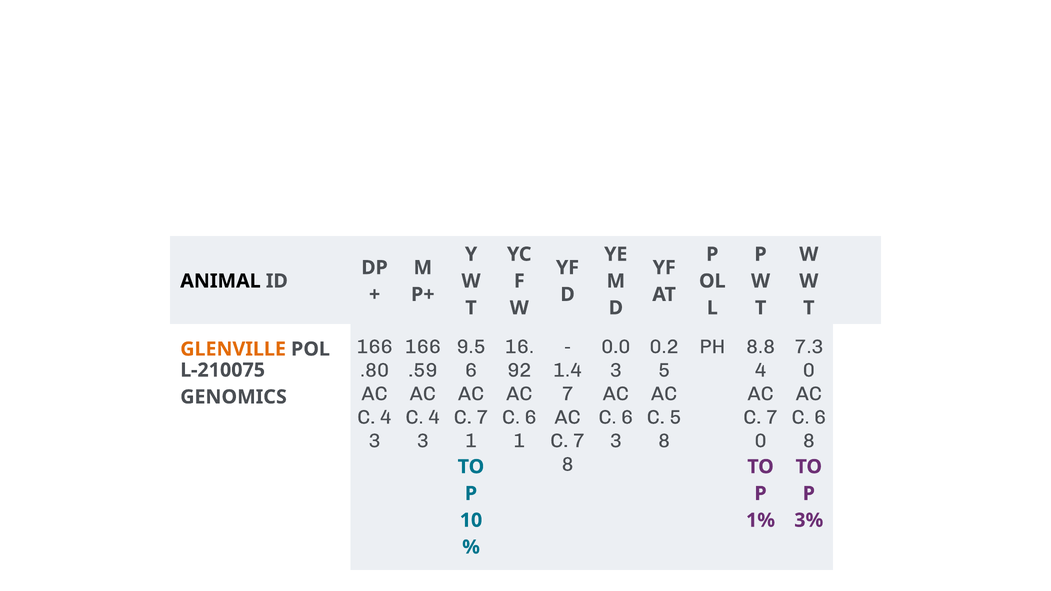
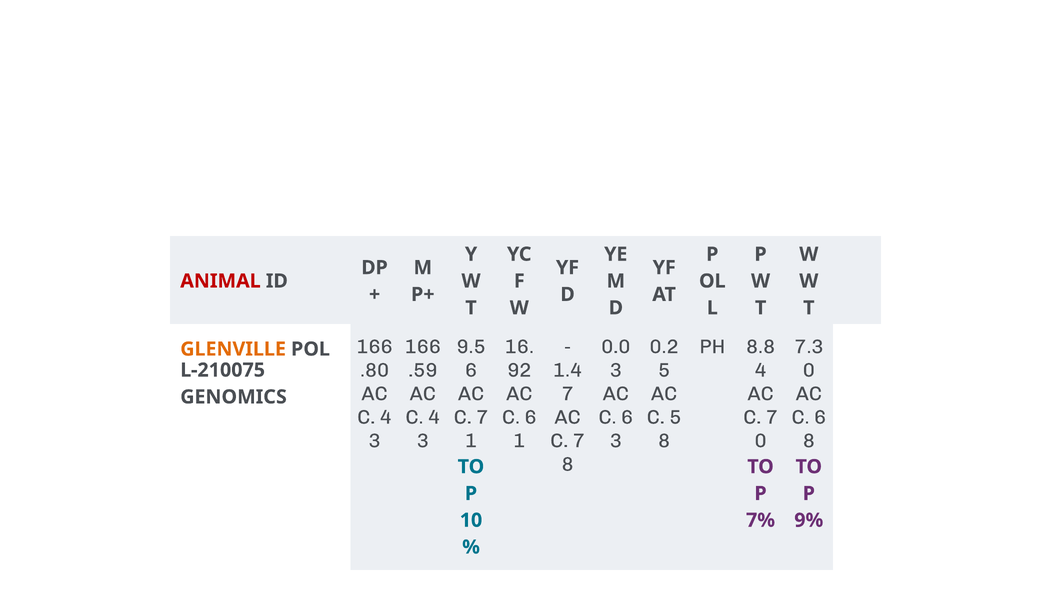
ANIMAL colour: black -> red
1%: 1% -> 7%
3%: 3% -> 9%
